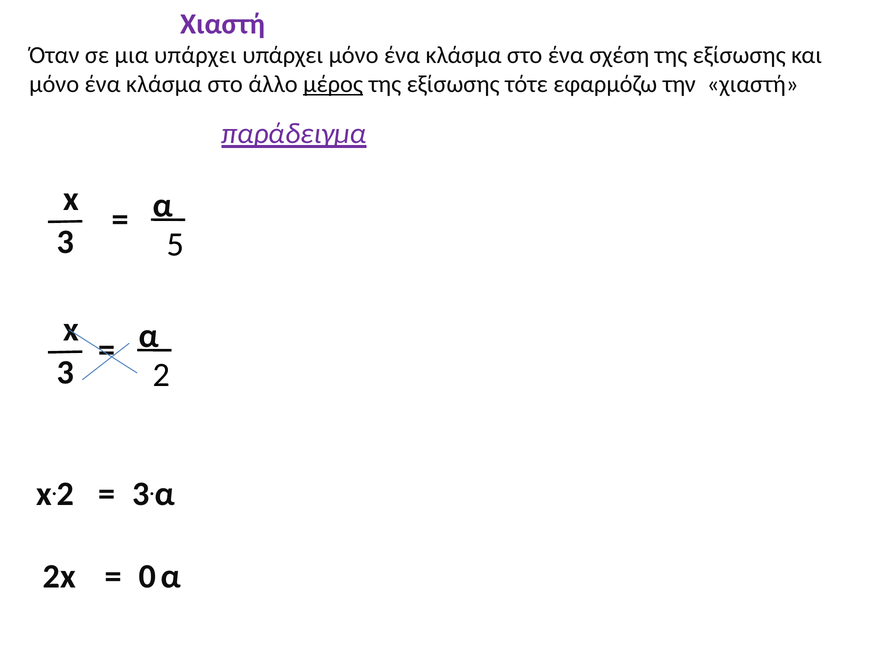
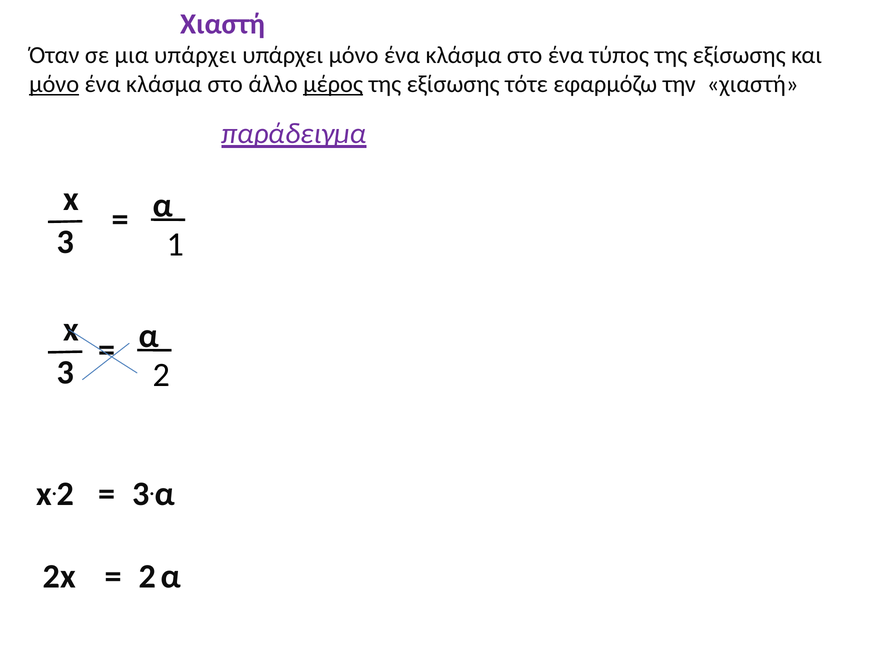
σχέση: σχέση -> τύπος
μόνο at (54, 84) underline: none -> present
5: 5 -> 1
0 at (148, 576): 0 -> 2
